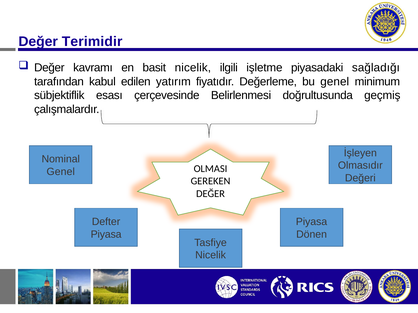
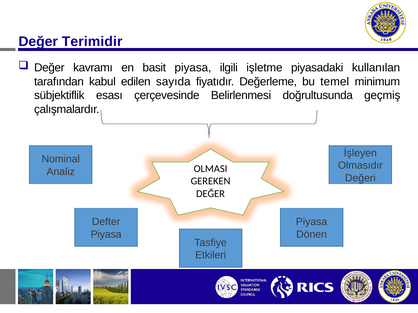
basit nicelik: nicelik -> piyasa
sağladığı: sağladığı -> kullanılan
yatırım: yatırım -> sayıda
bu genel: genel -> temel
Genel at (61, 172): Genel -> Analiz
Nicelik at (211, 256): Nicelik -> Etkileri
